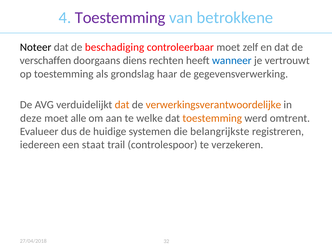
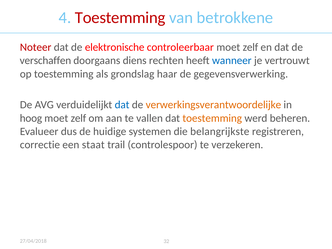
Toestemming at (120, 18) colour: purple -> red
Noteer colour: black -> red
beschadiging: beschadiging -> elektronische
dat at (122, 105) colour: orange -> blue
deze: deze -> hoog
alle at (78, 118): alle -> zelf
welke: welke -> vallen
omtrent: omtrent -> beheren
iedereen: iedereen -> correctie
